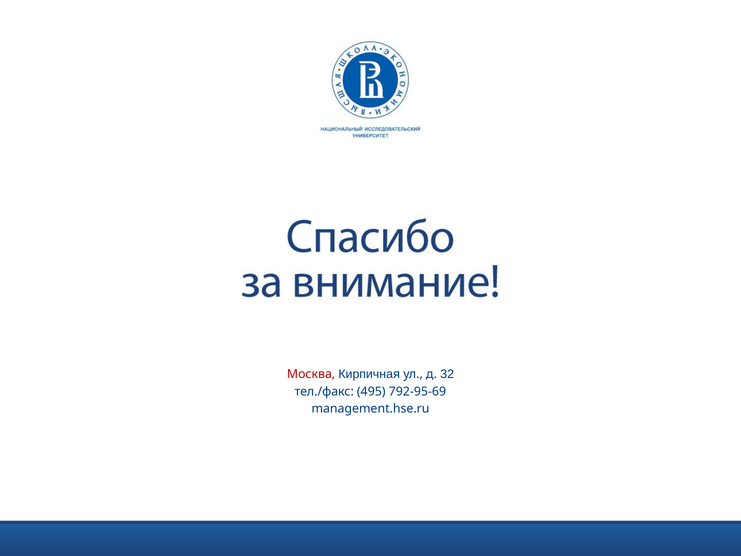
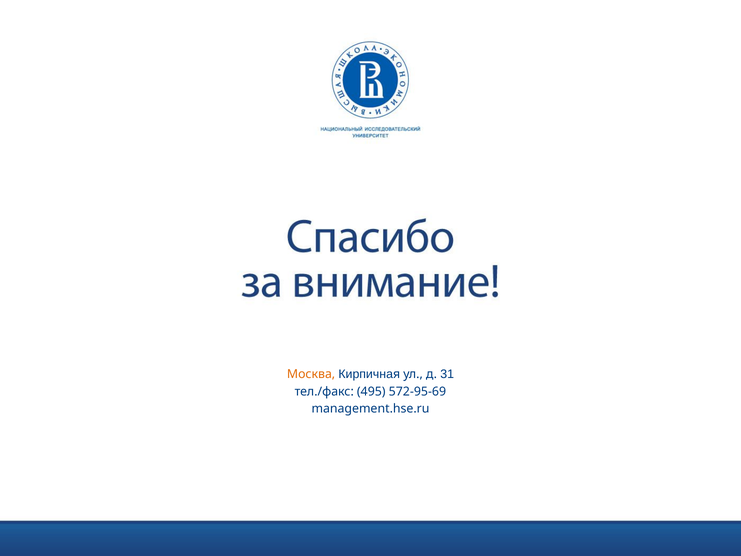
Москва colour: red -> orange
32: 32 -> 31
792-95-69: 792-95-69 -> 572-95-69
